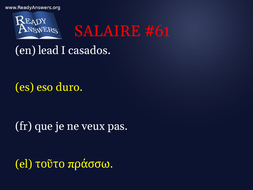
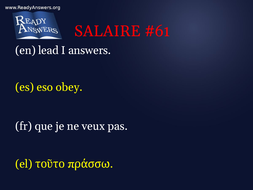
casados: casados -> answers
duro: duro -> obey
